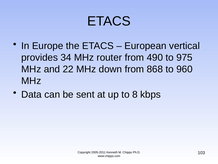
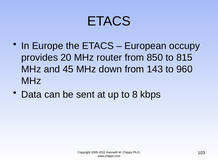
vertical: vertical -> occupy
34: 34 -> 20
490: 490 -> 850
975: 975 -> 815
22: 22 -> 45
868: 868 -> 143
